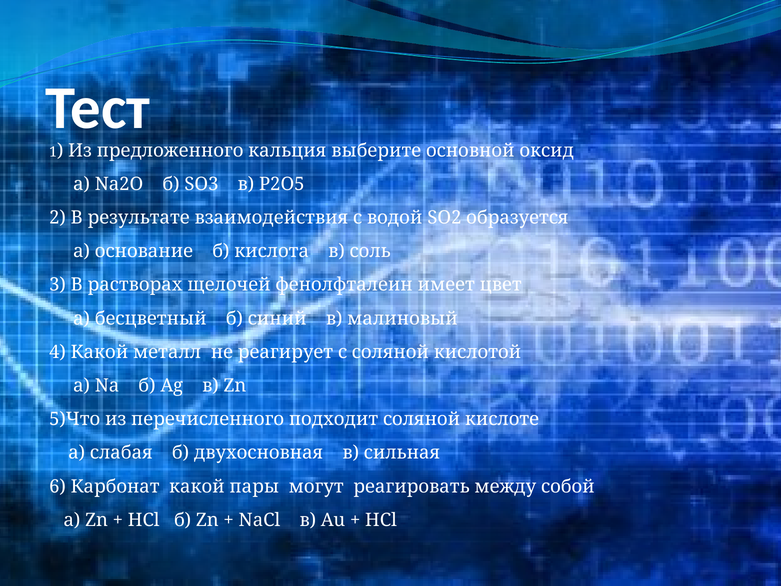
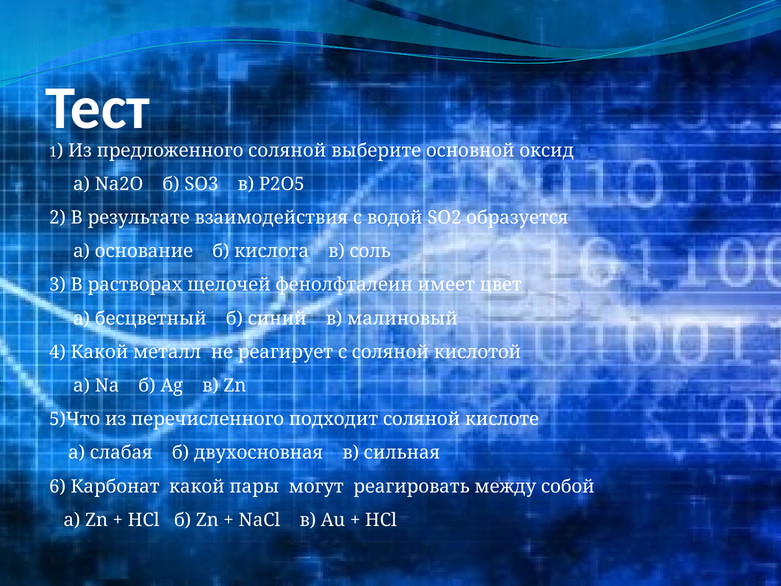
предложенного кальция: кальция -> соляной
